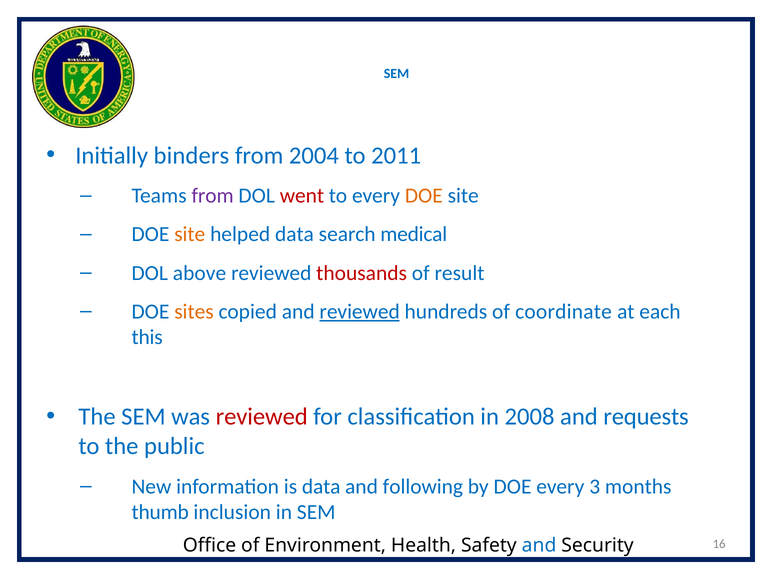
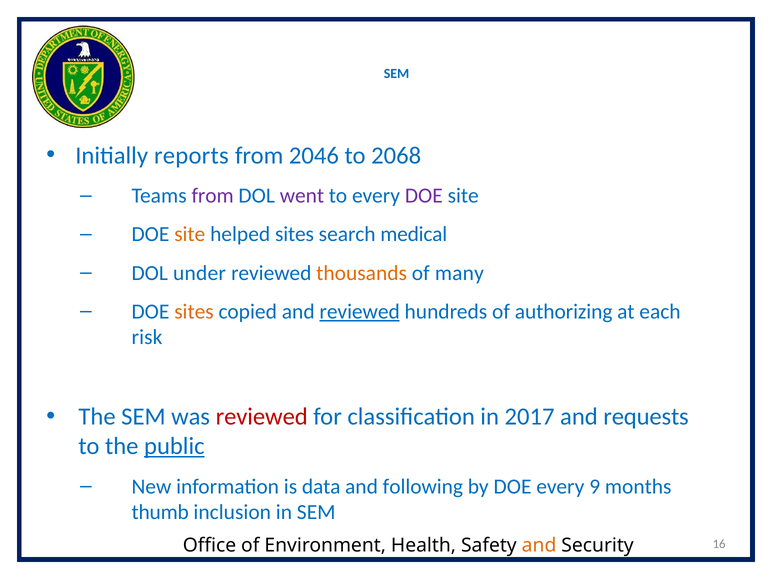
binders: binders -> reports
2004: 2004 -> 2046
2011: 2011 -> 2068
went colour: red -> purple
DOE at (424, 196) colour: orange -> purple
helped data: data -> sites
above: above -> under
thousands colour: red -> orange
result: result -> many
coordinate: coordinate -> authorizing
this: this -> risk
2008: 2008 -> 2017
public underline: none -> present
3: 3 -> 9
and at (539, 545) colour: blue -> orange
